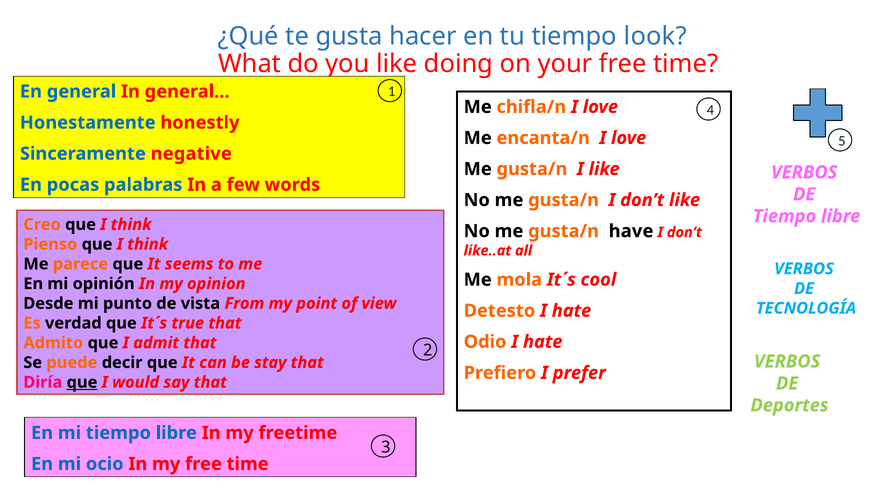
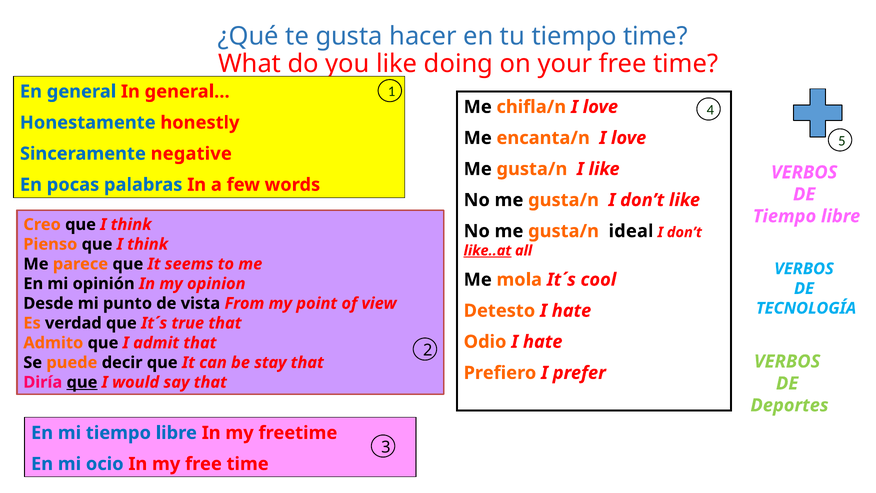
tiempo look: look -> time
have: have -> ideal
like..at underline: none -> present
